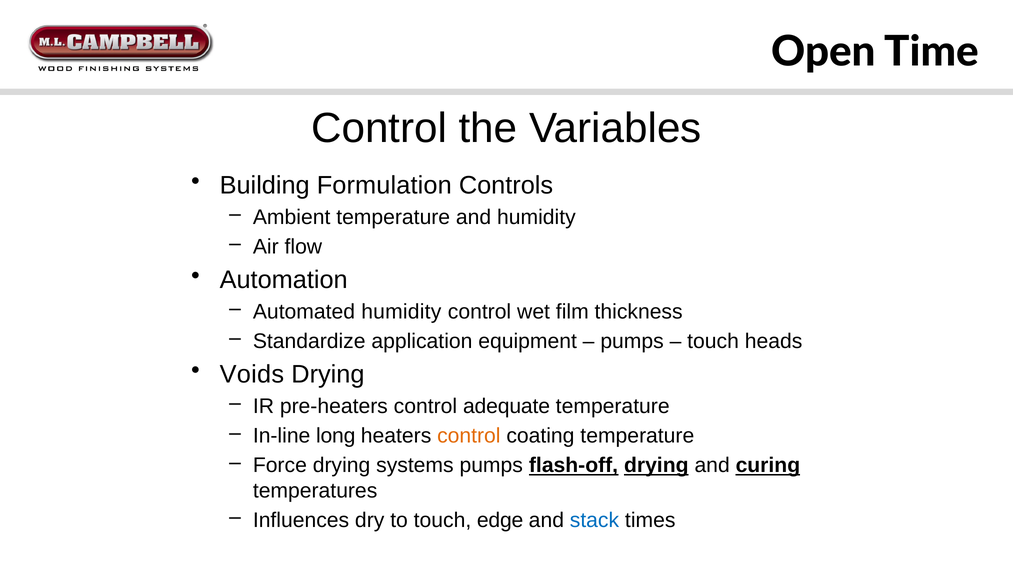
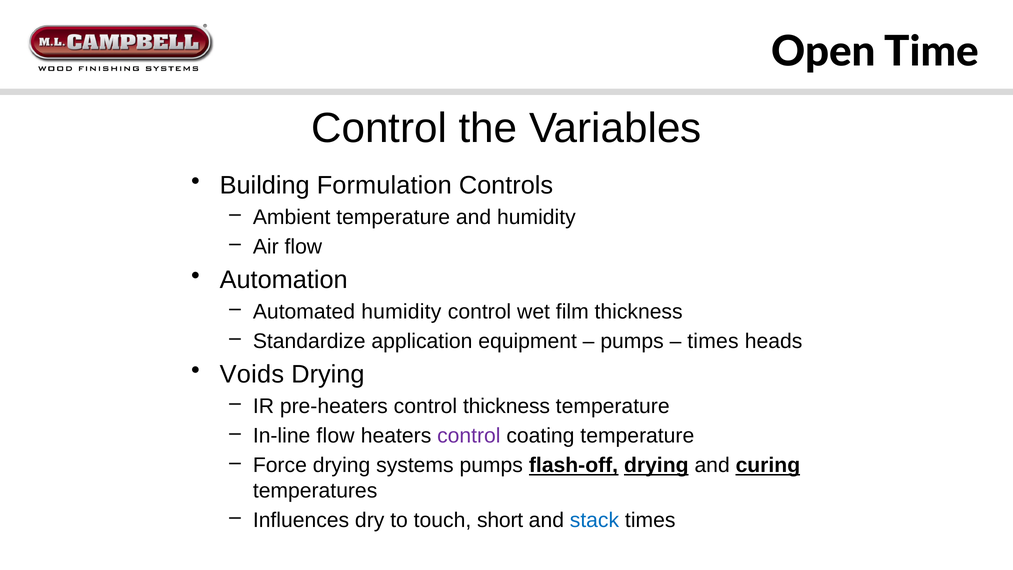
touch at (713, 341): touch -> times
control adequate: adequate -> thickness
In-line long: long -> flow
control at (469, 436) colour: orange -> purple
edge: edge -> short
